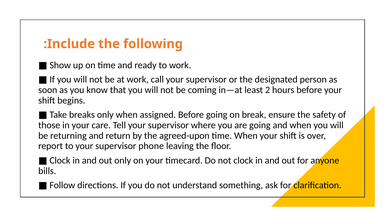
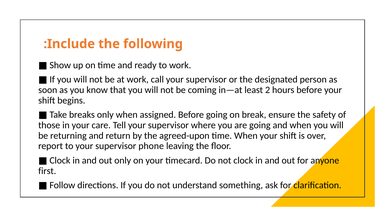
bills: bills -> first
